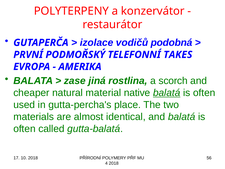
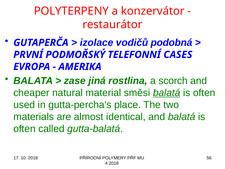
TAKES: TAKES -> CASES
native: native -> směsi
